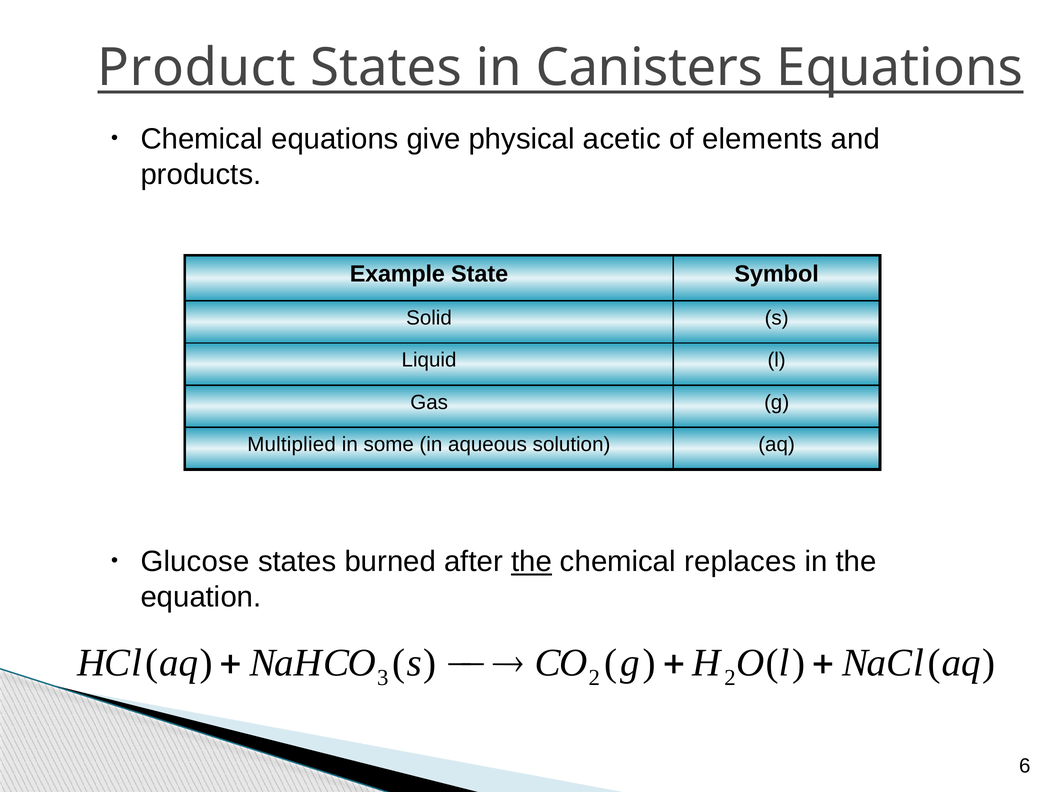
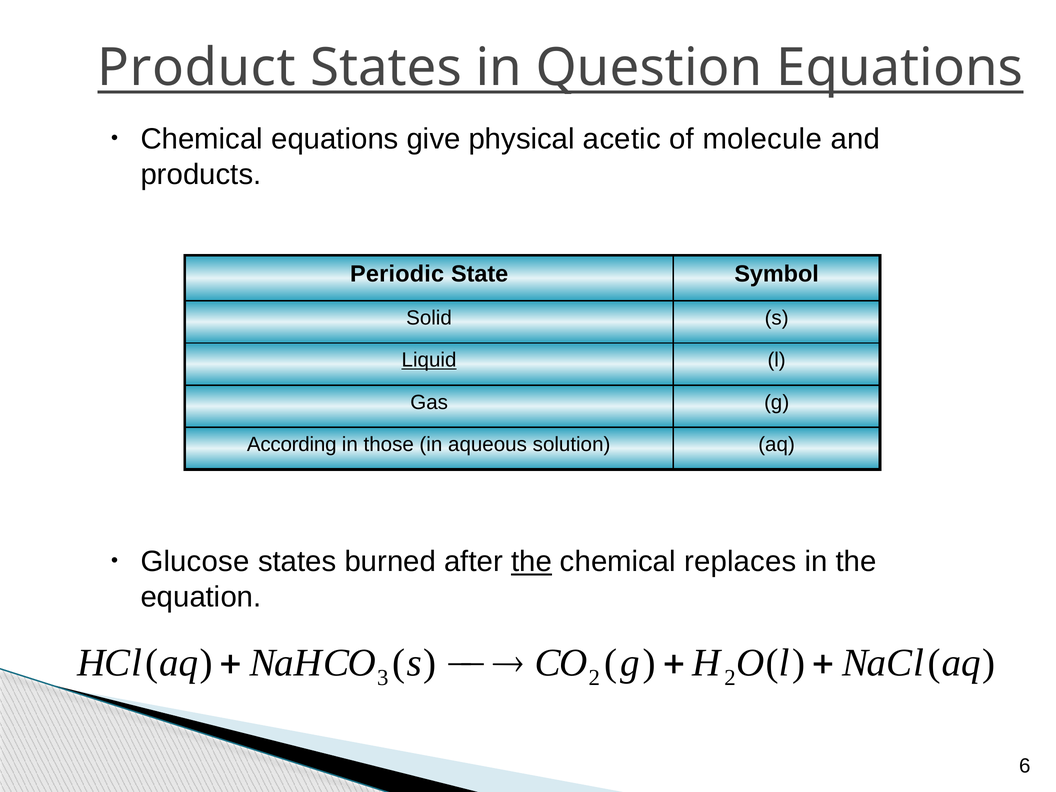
Canisters: Canisters -> Question
elements: elements -> molecule
Example: Example -> Periodic
Liquid underline: none -> present
Multiplied: Multiplied -> According
some: some -> those
